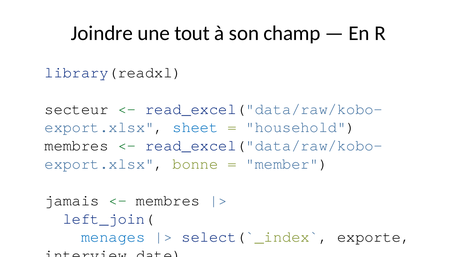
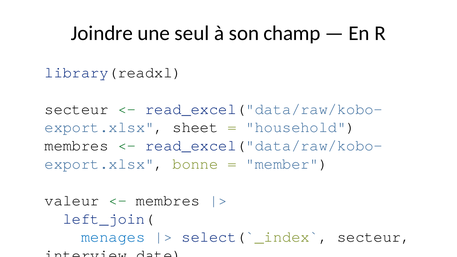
tout: tout -> seul
sheet colour: blue -> black
jamais: jamais -> valeur
exporte at (374, 237): exporte -> secteur
